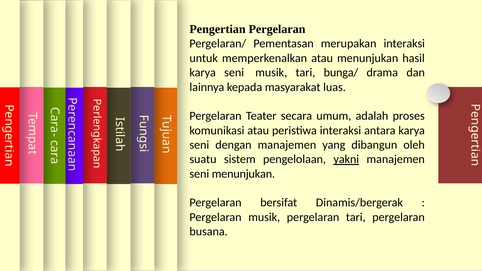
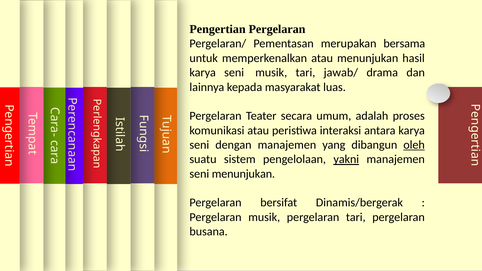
merupakan interaksi: interaksi -> bersama
bunga/: bunga/ -> jawab/
oleh underline: none -> present
